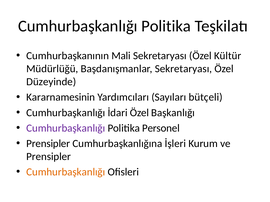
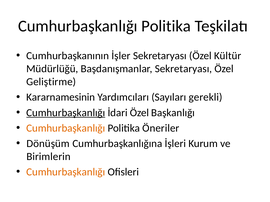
Mali: Mali -> İşler
Düzeyinde: Düzeyinde -> Geliştirme
bütçeli: bütçeli -> gerekli
Cumhurbaşkanlığı at (66, 113) underline: none -> present
Cumhurbaşkanlığı at (66, 128) colour: purple -> orange
Personel: Personel -> Öneriler
Prensipler at (48, 144): Prensipler -> Dönüşüm
Prensipler at (49, 157): Prensipler -> Birimlerin
